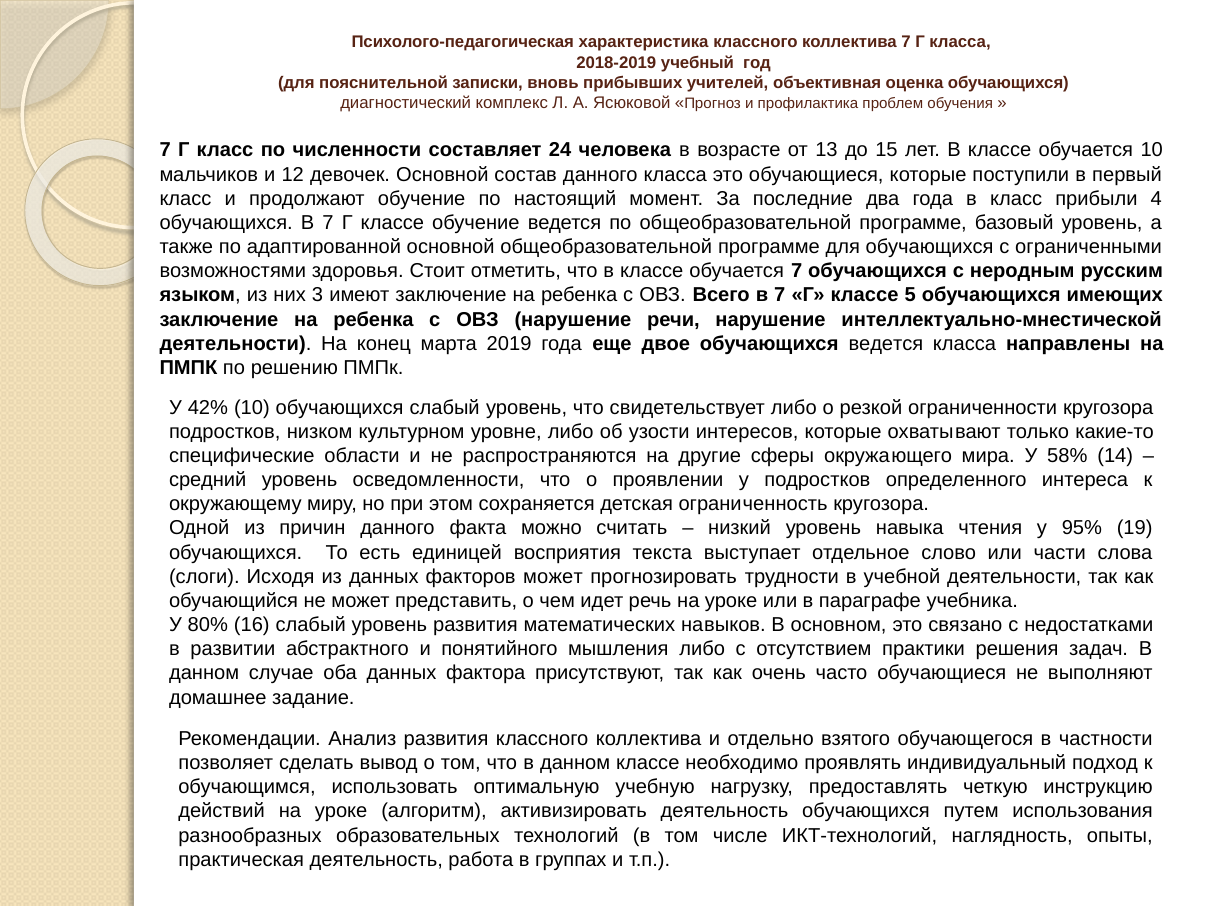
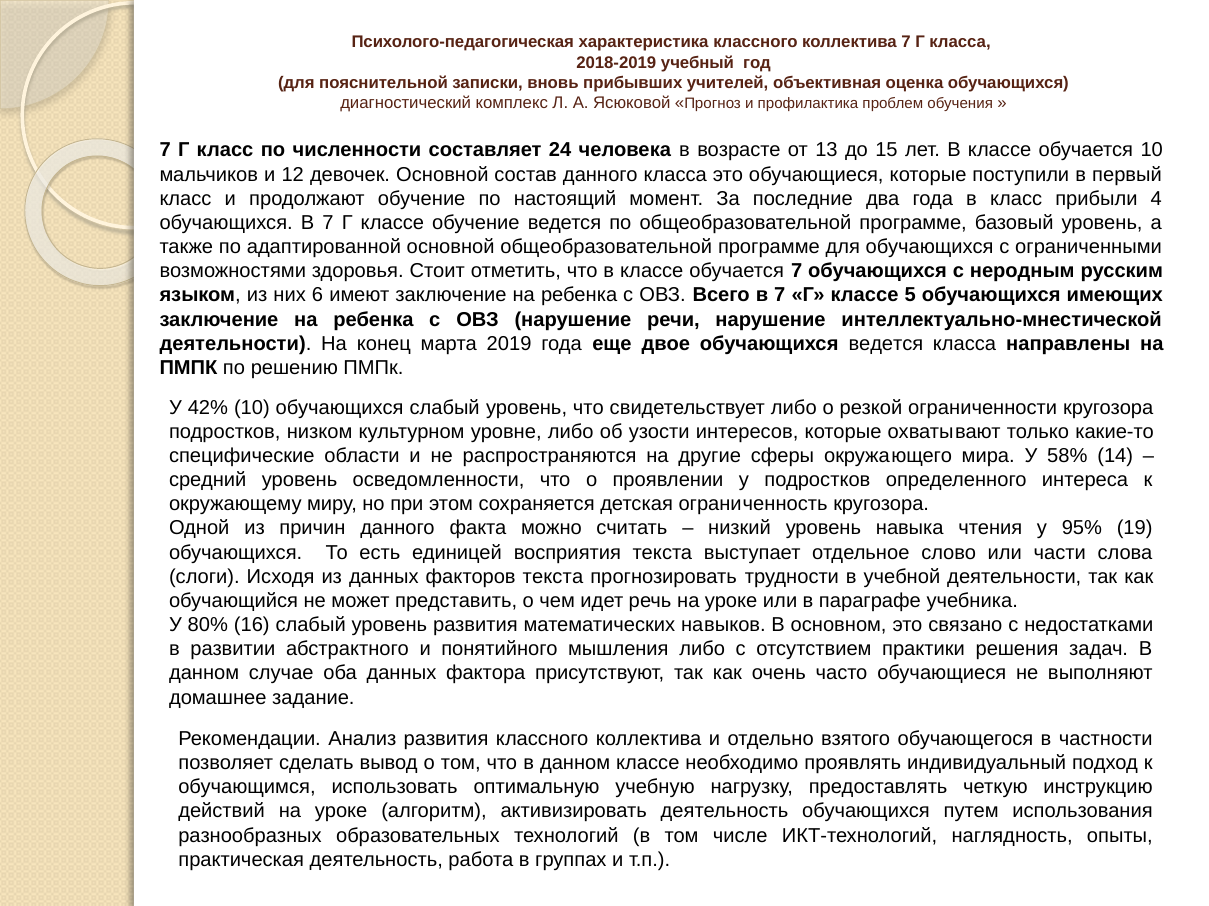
3: 3 -> 6
факторов может: может -> текста
